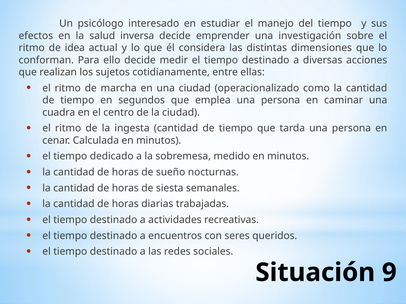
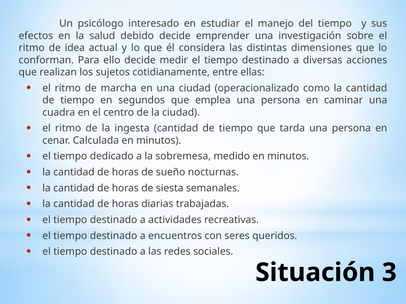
inversa: inversa -> debido
9: 9 -> 3
